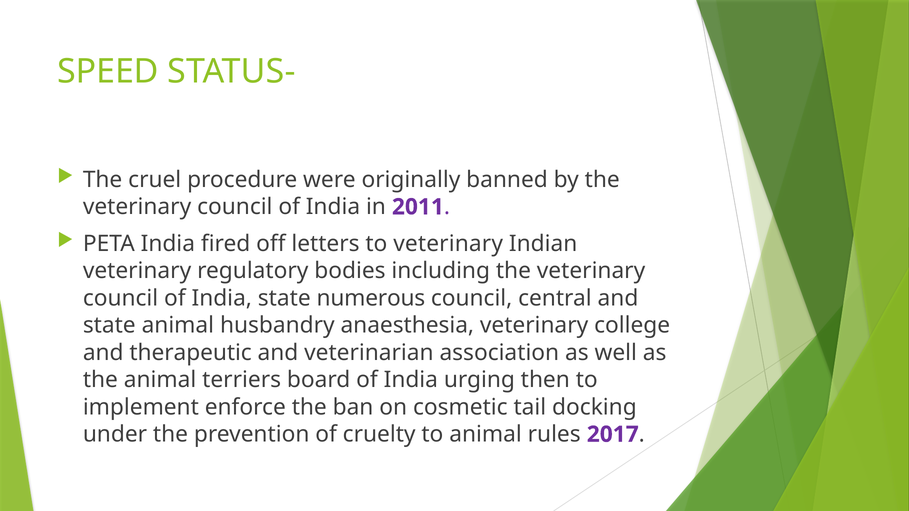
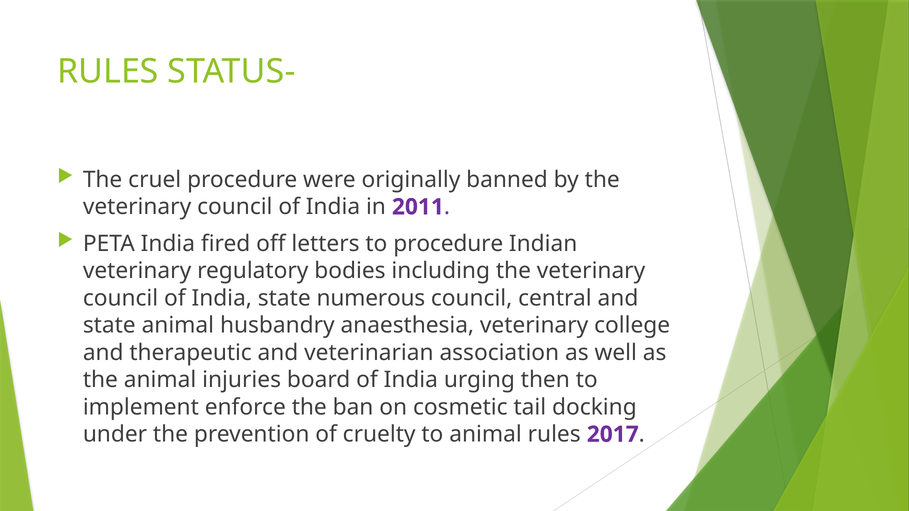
SPEED at (108, 72): SPEED -> RULES
to veterinary: veterinary -> procedure
terriers: terriers -> injuries
